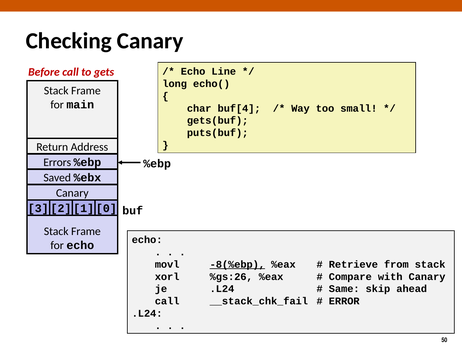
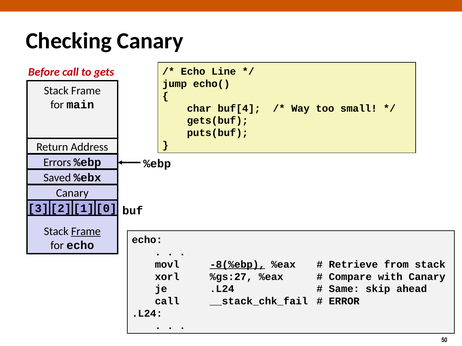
long: long -> jump
Frame at (86, 232) underline: none -> present
%gs:26: %gs:26 -> %gs:27
